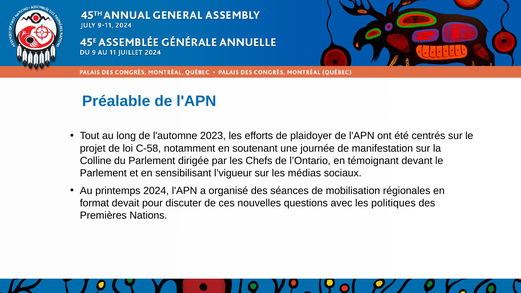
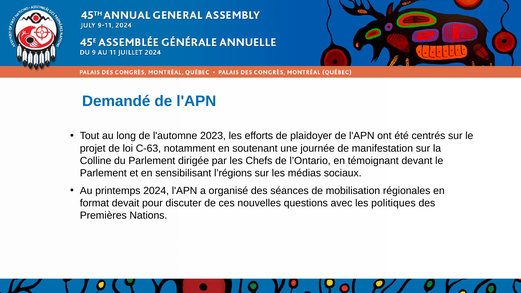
Préalable: Préalable -> Demandé
C-58: C-58 -> C-63
l’vigueur: l’vigueur -> l’régions
